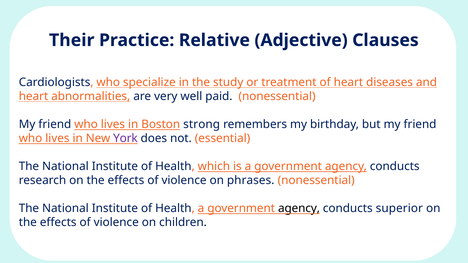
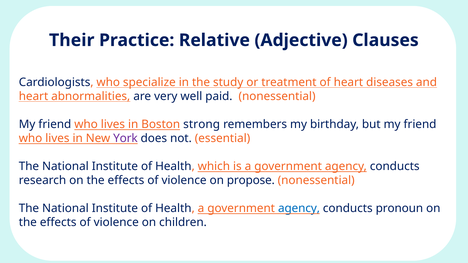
phrases: phrases -> propose
agency at (299, 209) colour: black -> blue
superior: superior -> pronoun
